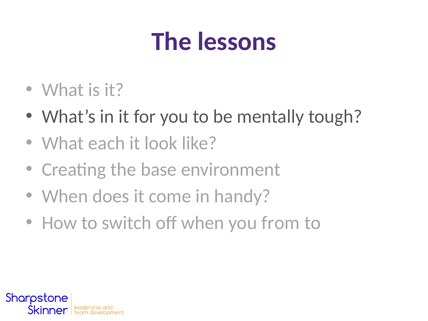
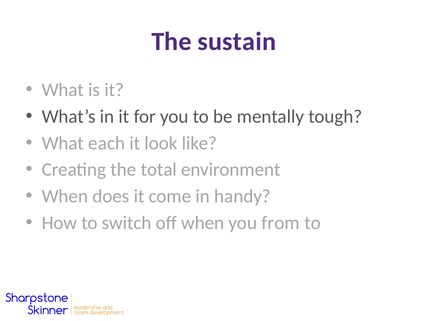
lessons: lessons -> sustain
base: base -> total
